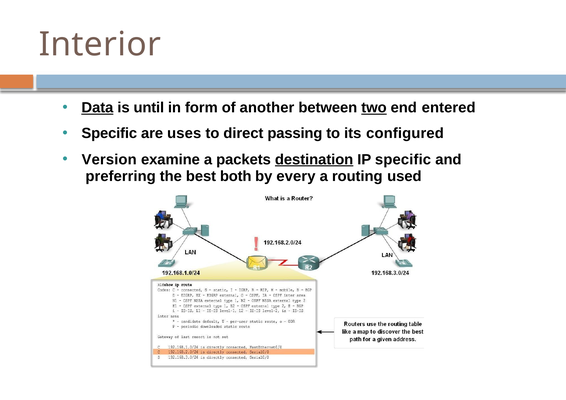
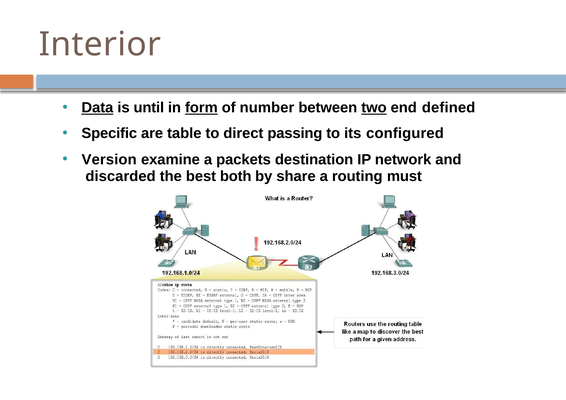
form underline: none -> present
another: another -> number
entered: entered -> defined
uses: uses -> table
destination underline: present -> none
IP specific: specific -> network
preferring: preferring -> discarded
every: every -> share
used: used -> must
